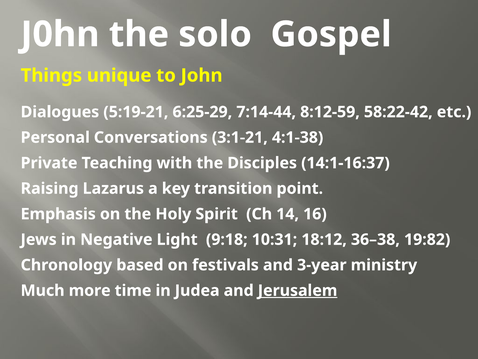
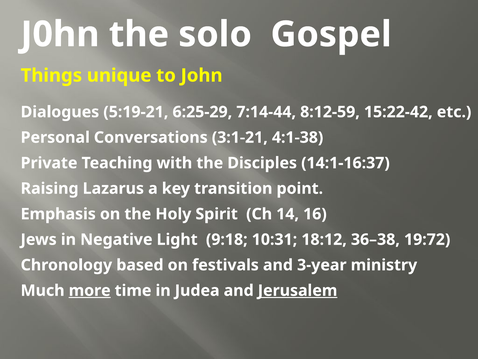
58:22-42: 58:22-42 -> 15:22-42
19:82: 19:82 -> 19:72
more underline: none -> present
